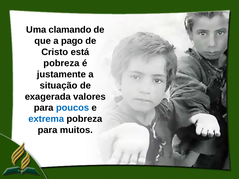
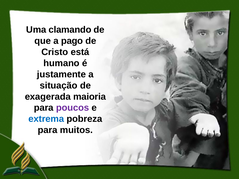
pobreza at (61, 63): pobreza -> humano
valores: valores -> maioria
poucos colour: blue -> purple
